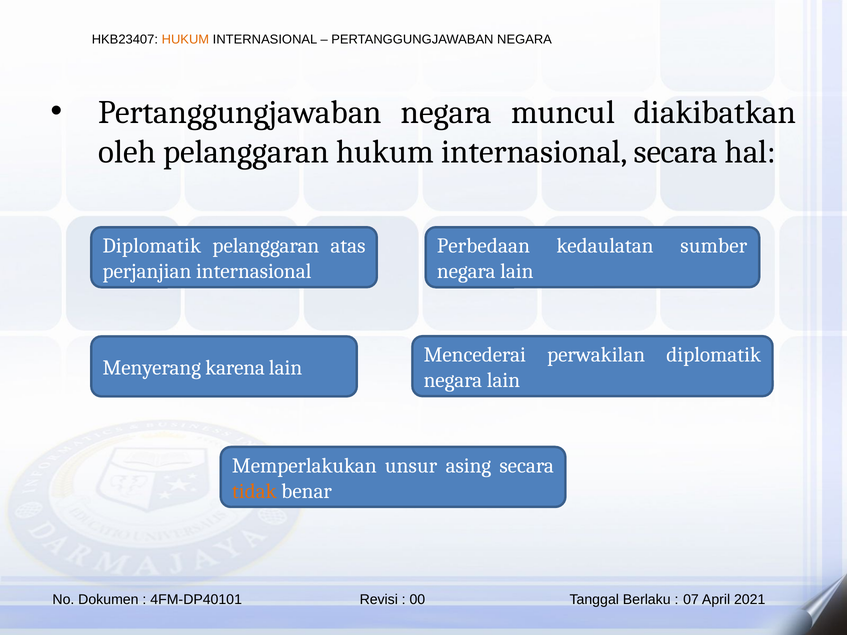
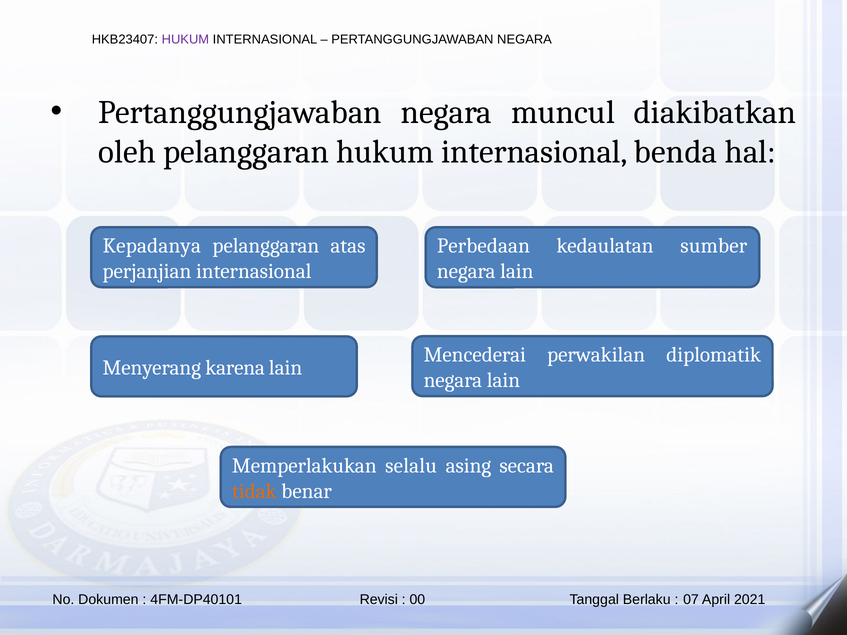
HUKUM at (185, 40) colour: orange -> purple
internasional secara: secara -> benda
Diplomatik at (152, 246): Diplomatik -> Kepadanya
unsur: unsur -> selalu
